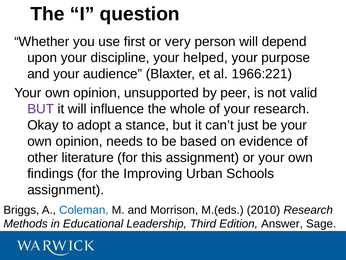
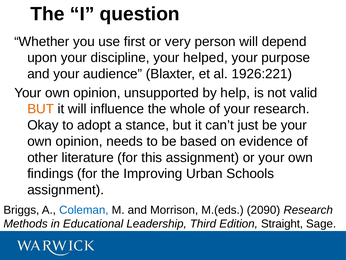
1966:221: 1966:221 -> 1926:221
peer: peer -> help
BUT at (41, 109) colour: purple -> orange
2010: 2010 -> 2090
Answer: Answer -> Straight
